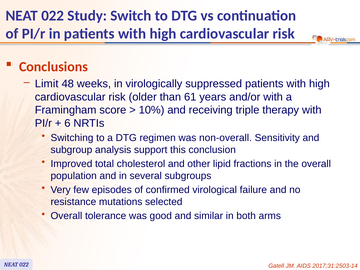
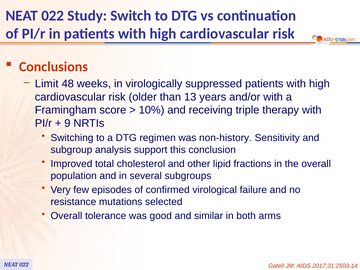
61: 61 -> 13
6: 6 -> 9
non-overall: non-overall -> non-history
